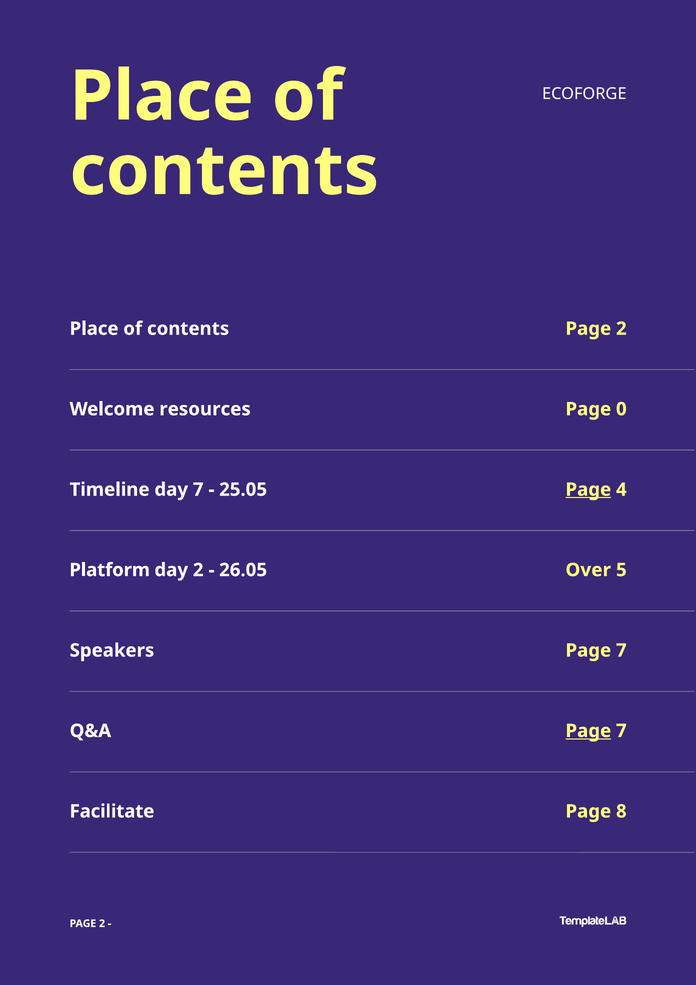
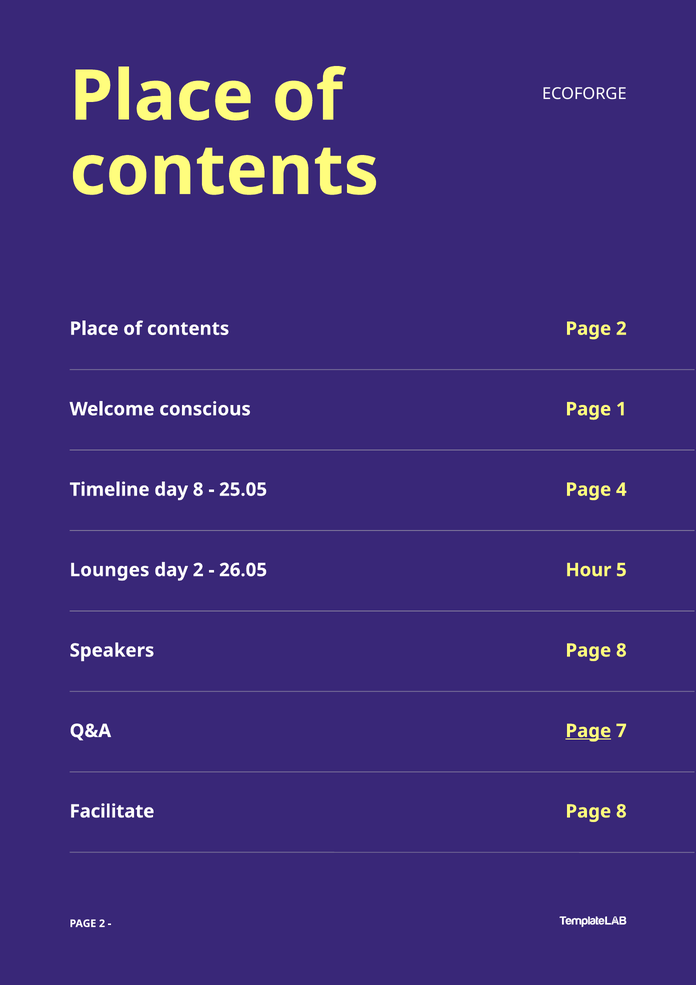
resources: resources -> conscious
0: 0 -> 1
day 7: 7 -> 8
Page at (588, 490) underline: present -> none
Platform: Platform -> Lounges
Over: Over -> Hour
Speakers Page 7: 7 -> 8
